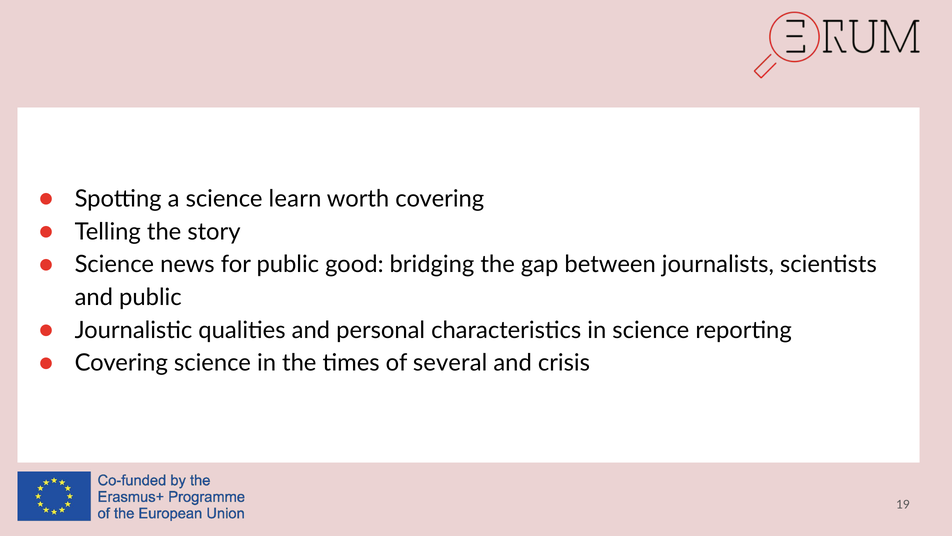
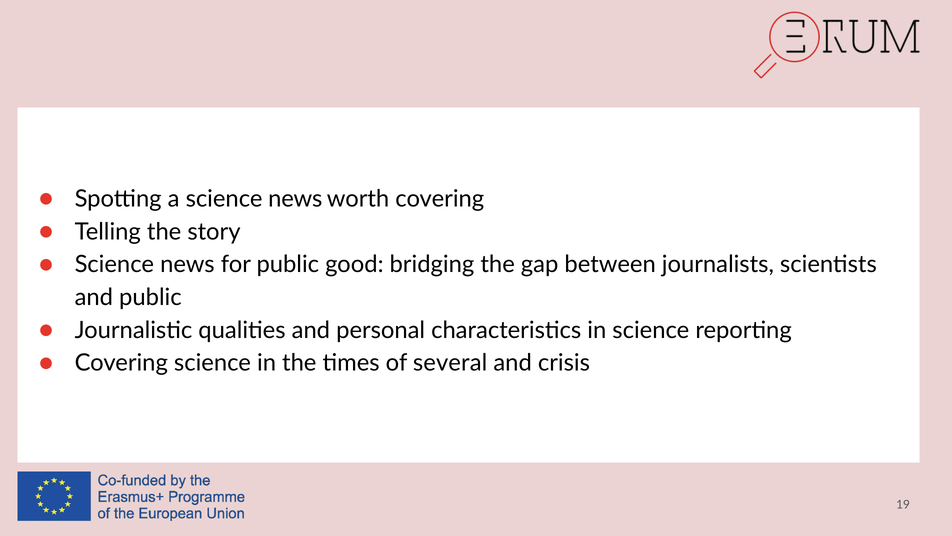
a science learn: learn -> news
